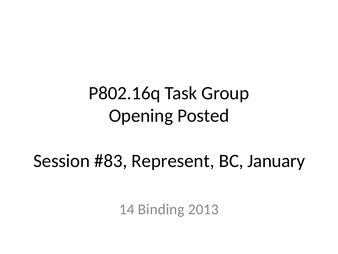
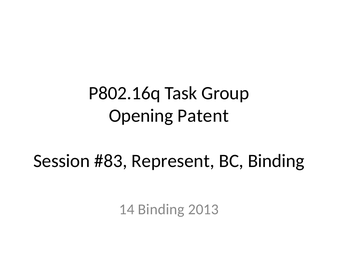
Posted: Posted -> Patent
BC January: January -> Binding
